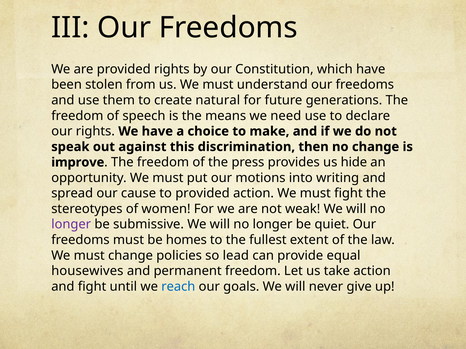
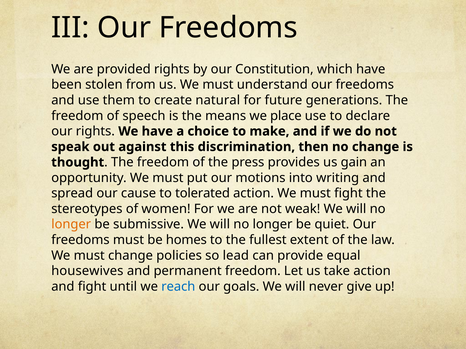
need: need -> place
improve: improve -> thought
hide: hide -> gain
to provided: provided -> tolerated
longer at (71, 225) colour: purple -> orange
